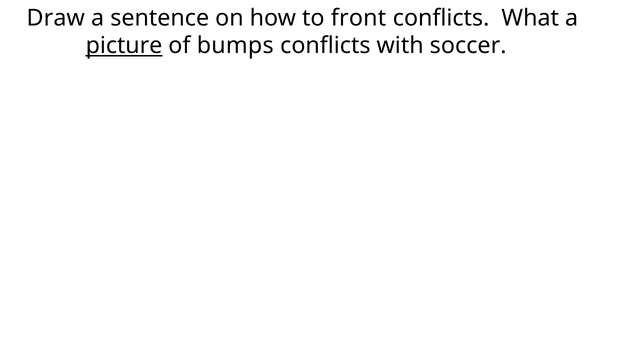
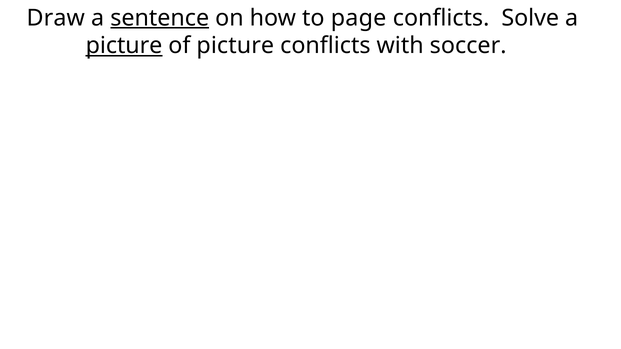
sentence underline: none -> present
front: front -> page
What: What -> Solve
of bumps: bumps -> picture
